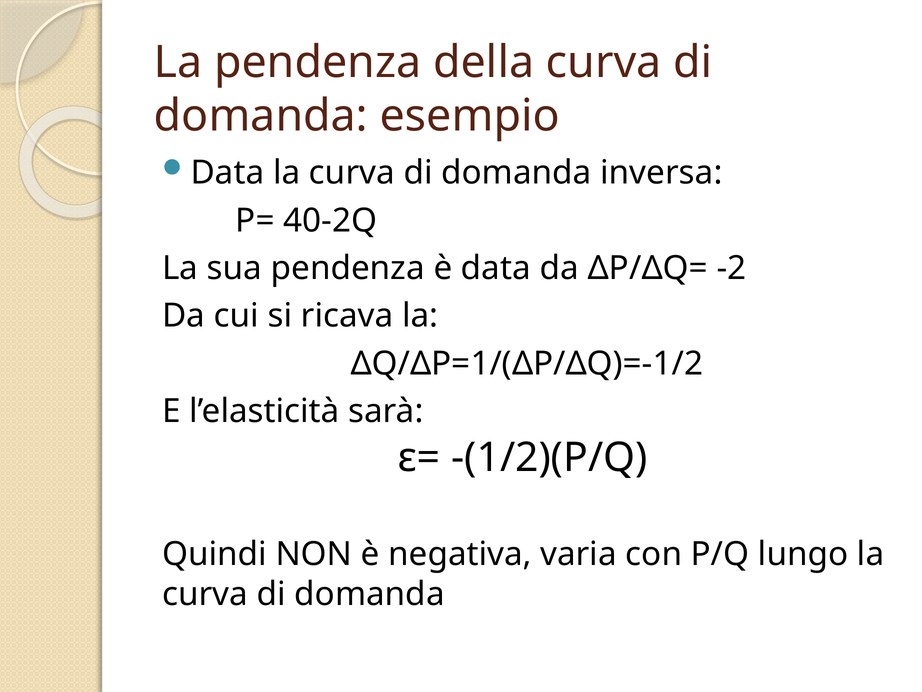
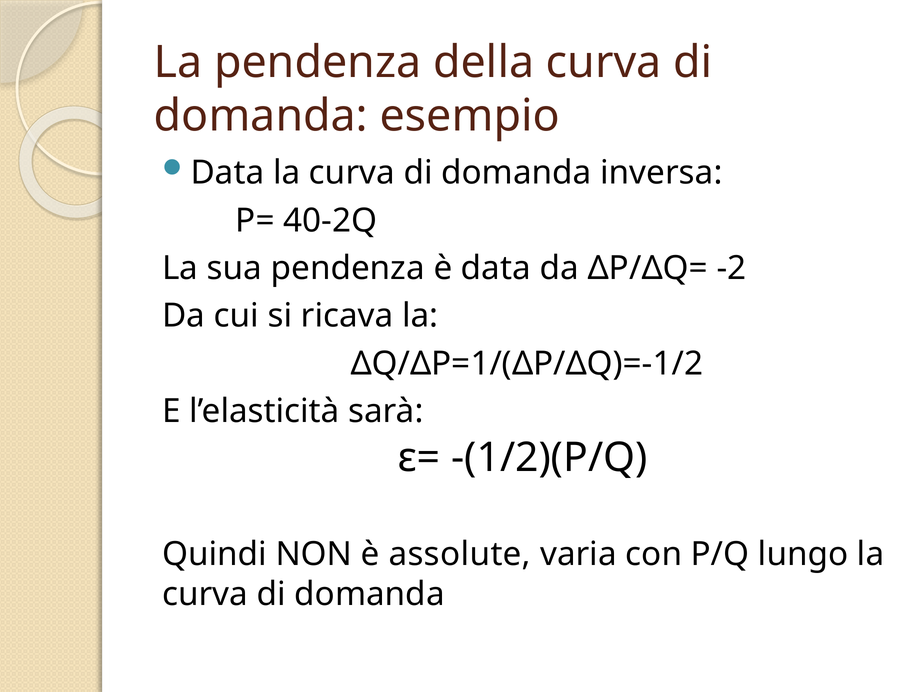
negativa: negativa -> assolute
